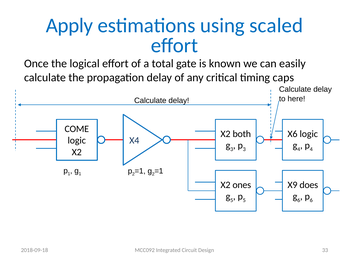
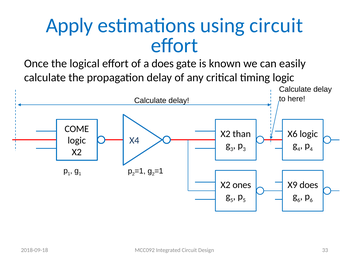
using scaled: scaled -> circuit
a total: total -> does
timing caps: caps -> logic
both: both -> than
